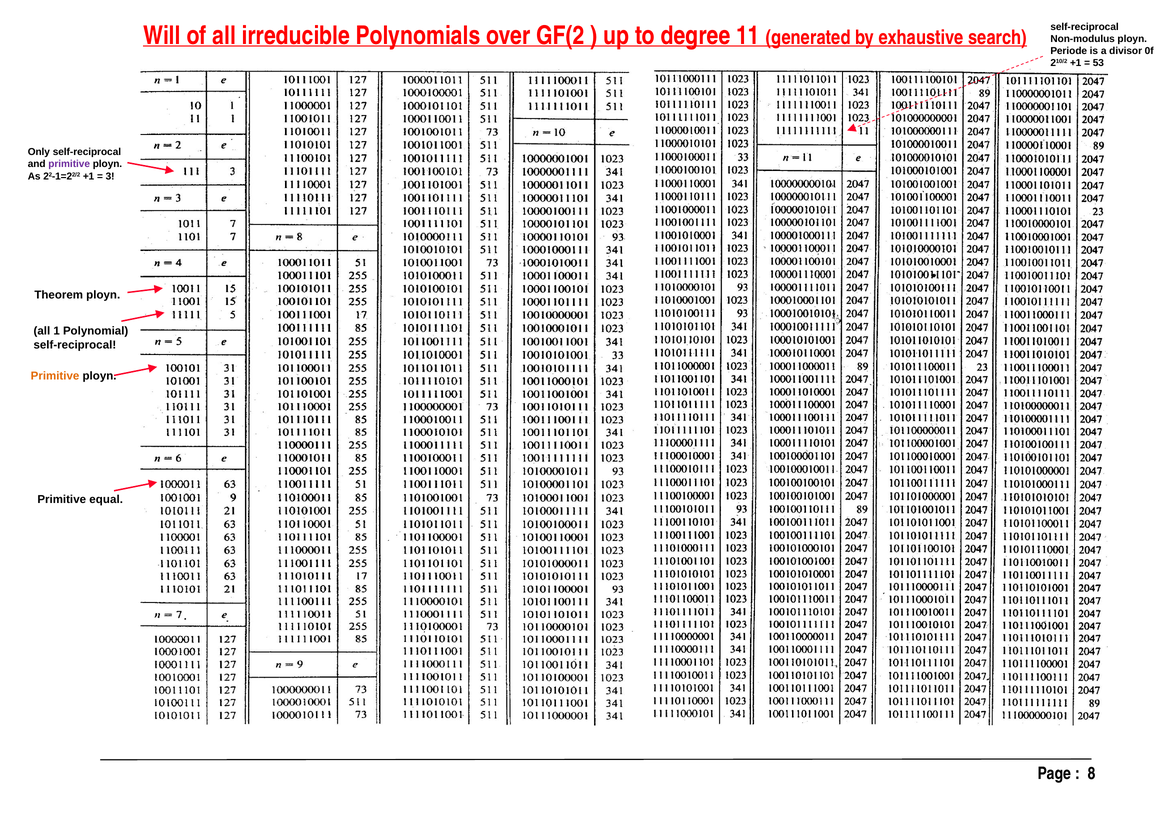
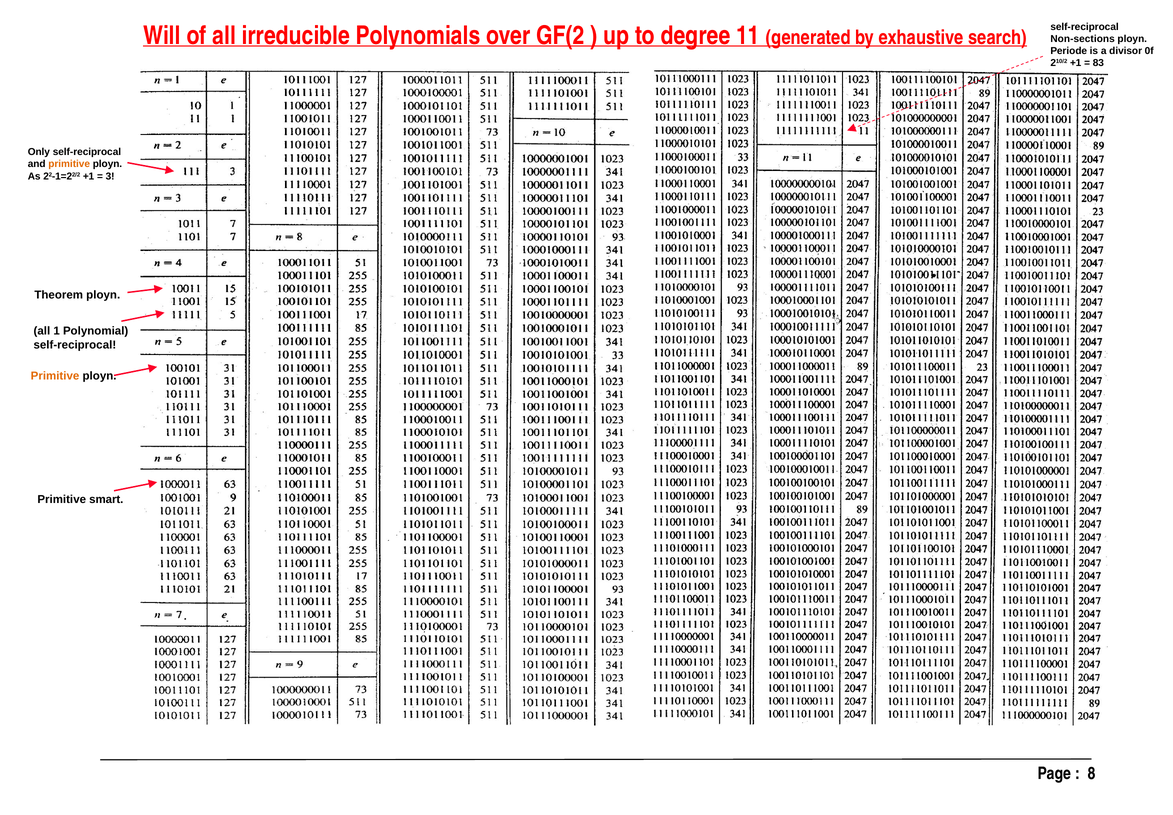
Non-modulus: Non-modulus -> Non-sections
53: 53 -> 83
primitive at (69, 164) colour: purple -> orange
equal: equal -> smart
